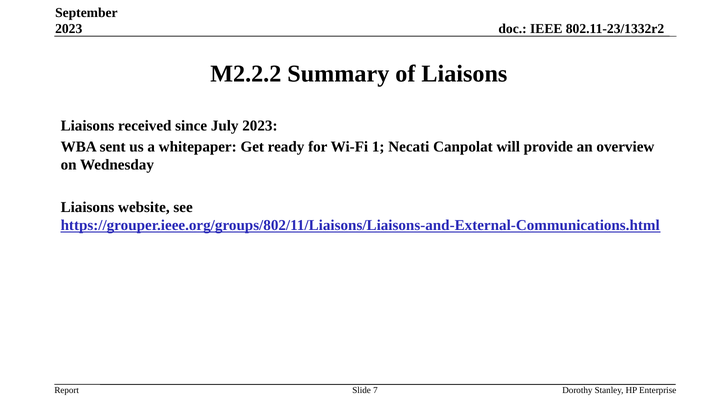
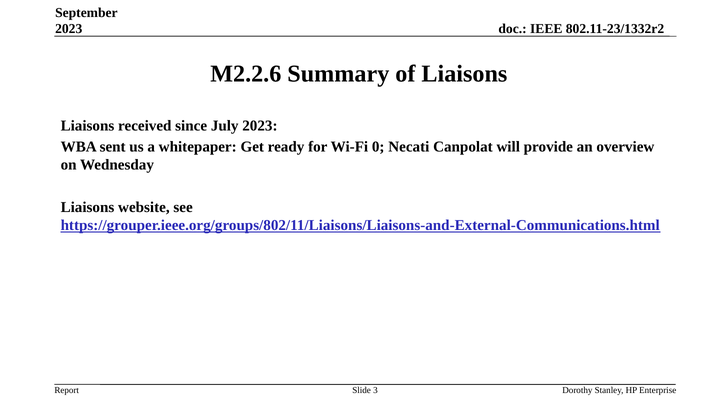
M2.2.2: M2.2.2 -> M2.2.6
1: 1 -> 0
7: 7 -> 3
